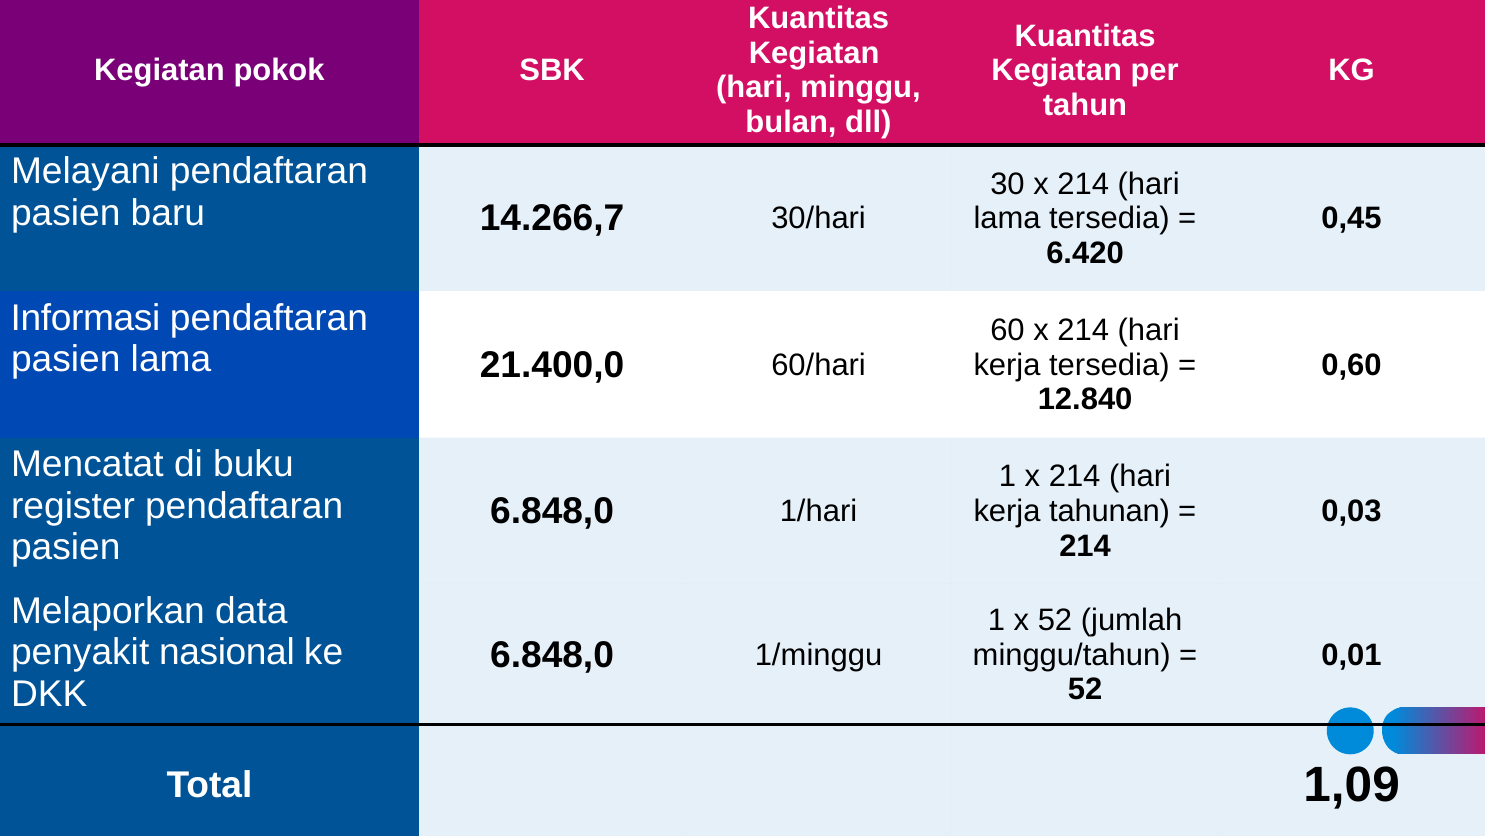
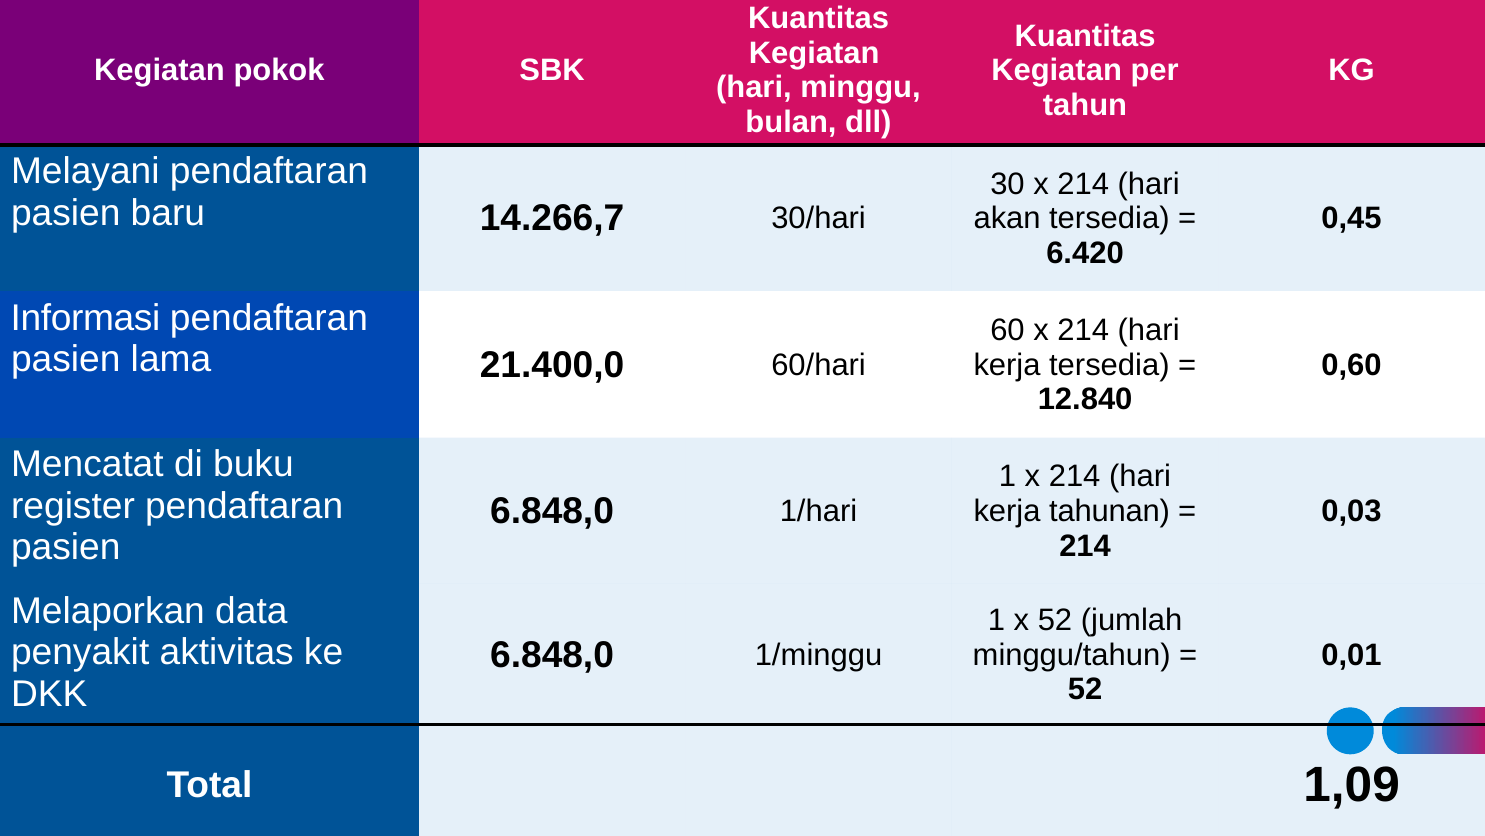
lama at (1007, 218): lama -> akan
nasional: nasional -> aktivitas
